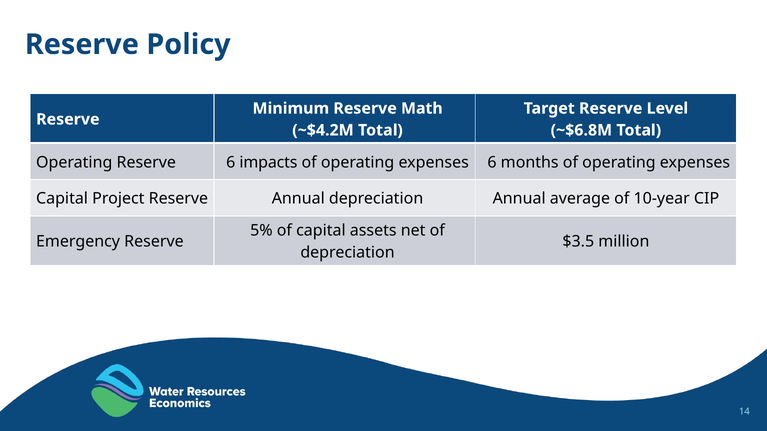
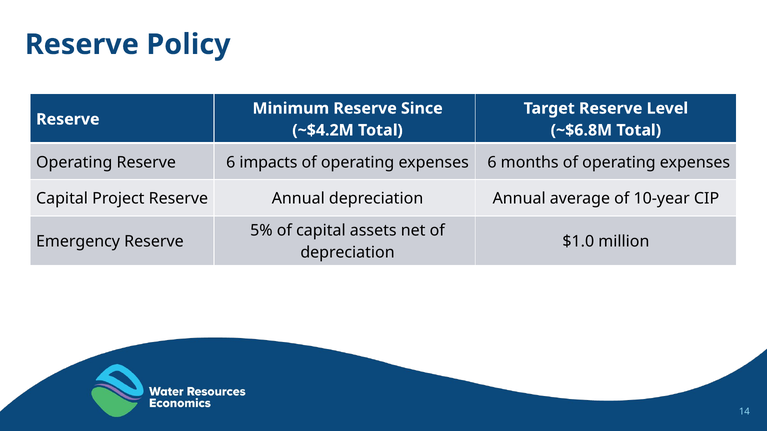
Math: Math -> Since
$3.5: $3.5 -> $1.0
